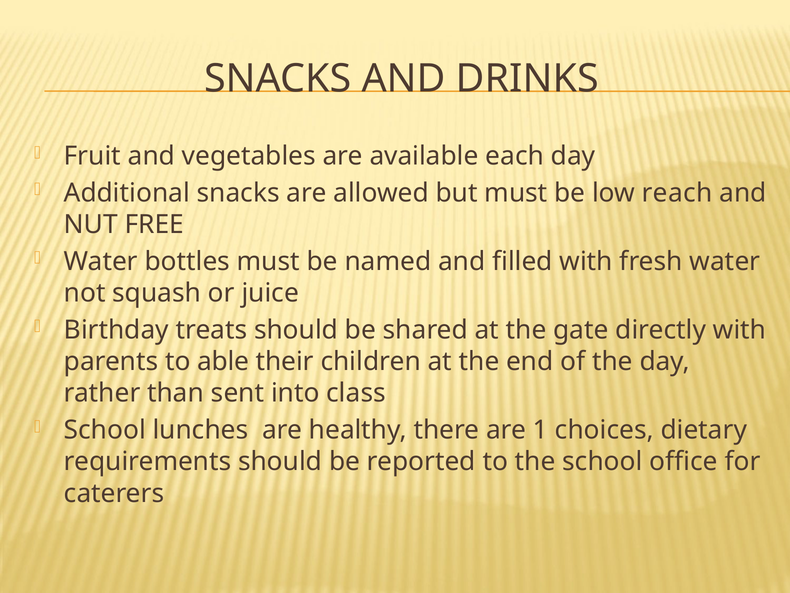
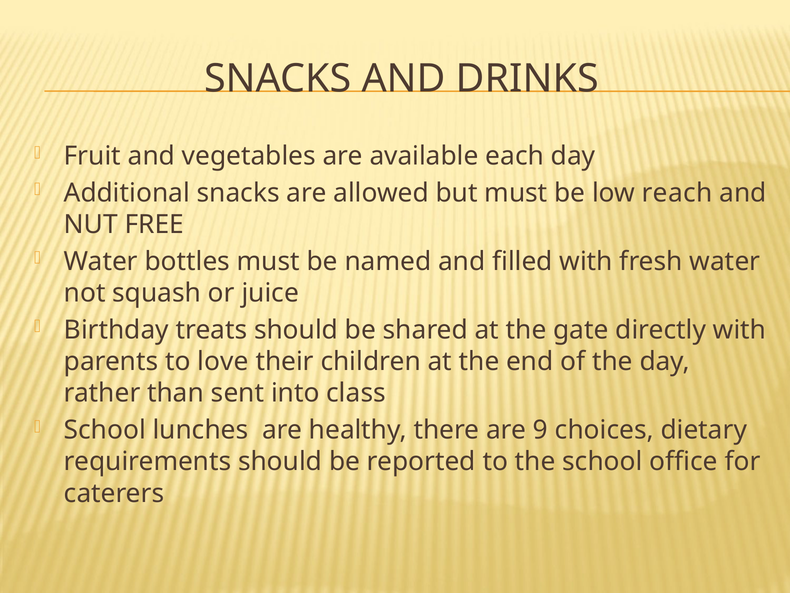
able: able -> love
1: 1 -> 9
